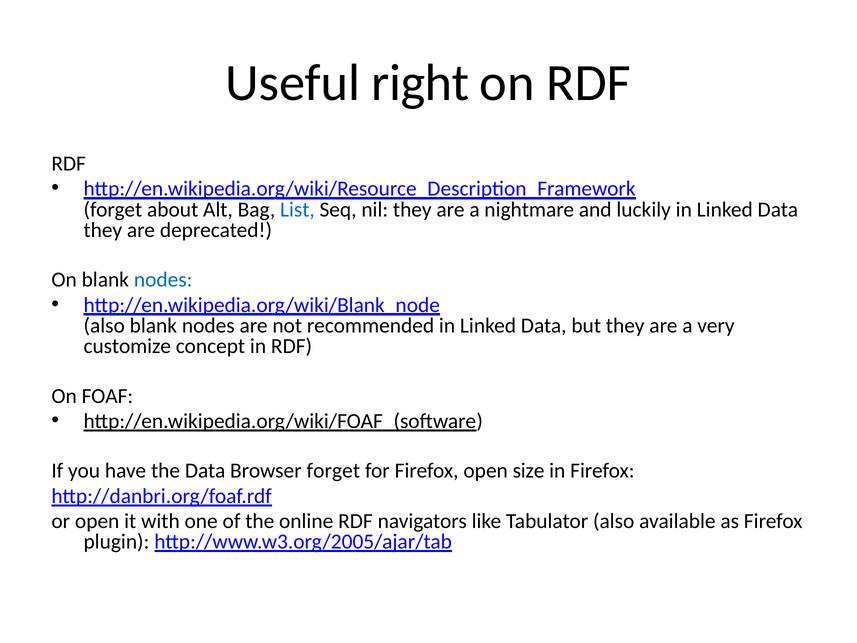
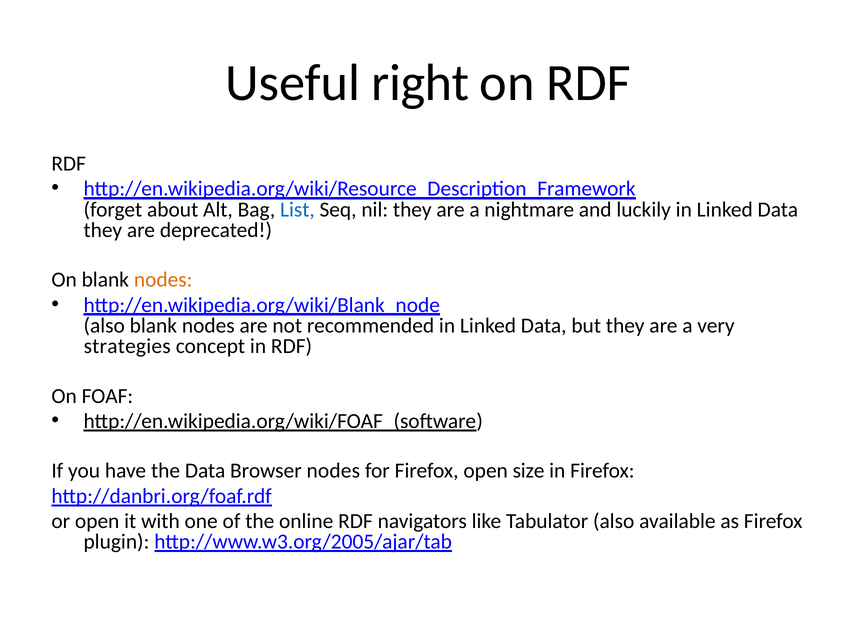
nodes at (163, 280) colour: blue -> orange
customize: customize -> strategies
Browser forget: forget -> nodes
